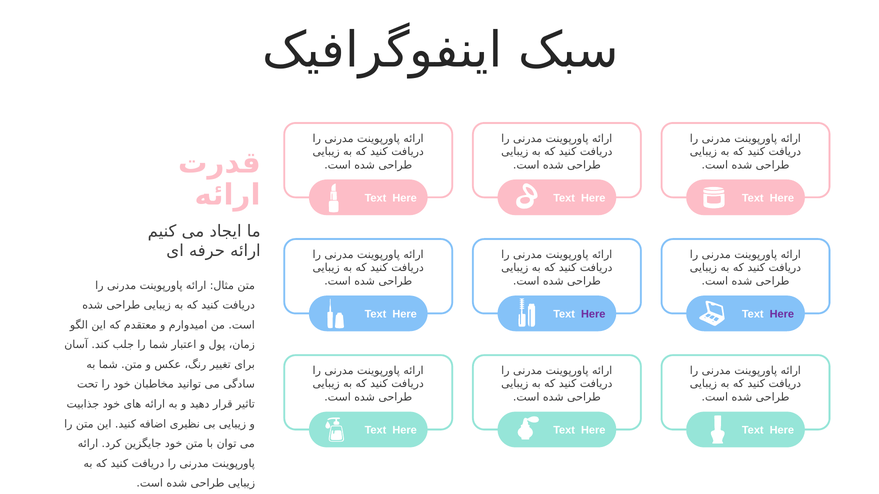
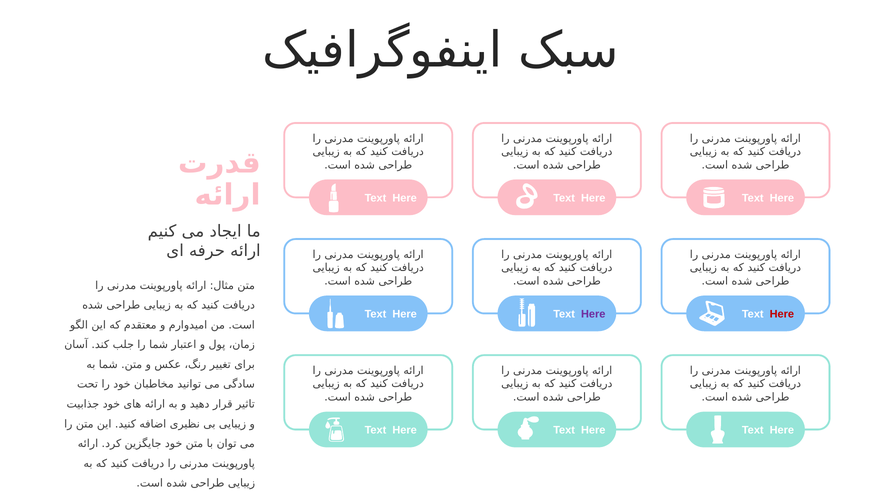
Here at (782, 314) colour: purple -> red
